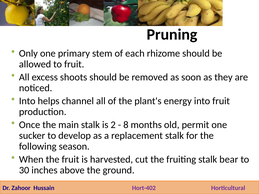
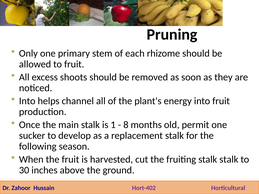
2: 2 -> 1
stalk bear: bear -> stalk
